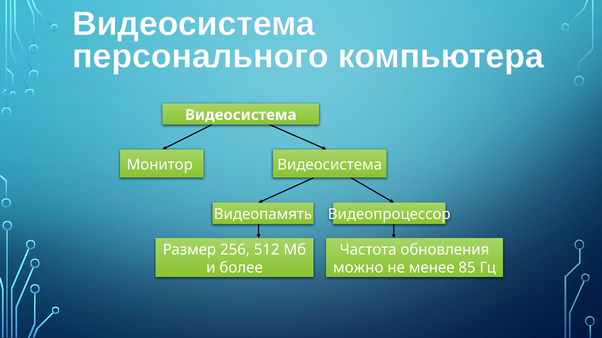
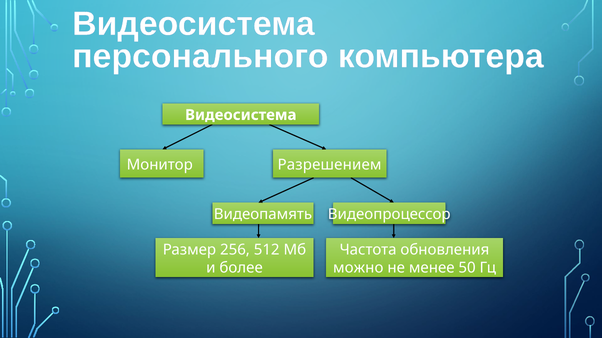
Монитор Видеосистема: Видеосистема -> Разрешением
85: 85 -> 50
